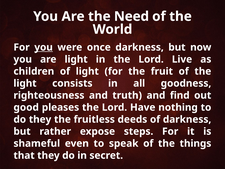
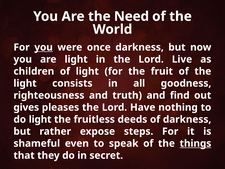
good: good -> gives
do they: they -> light
things underline: none -> present
